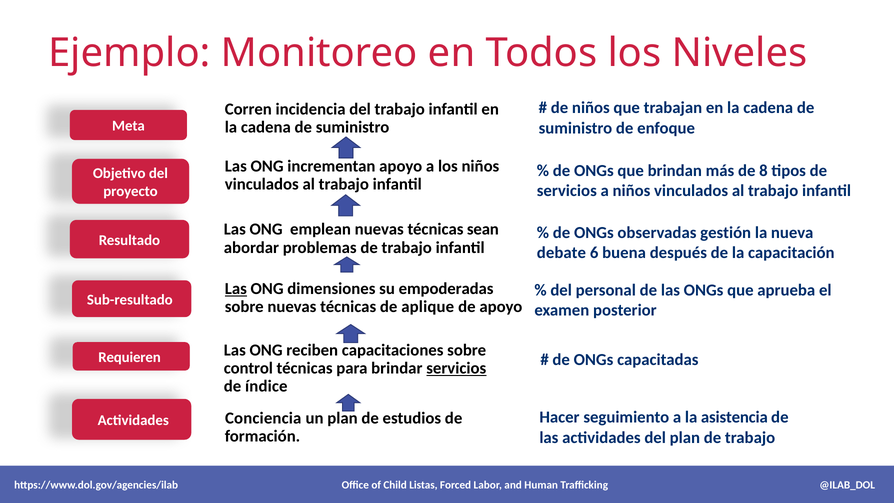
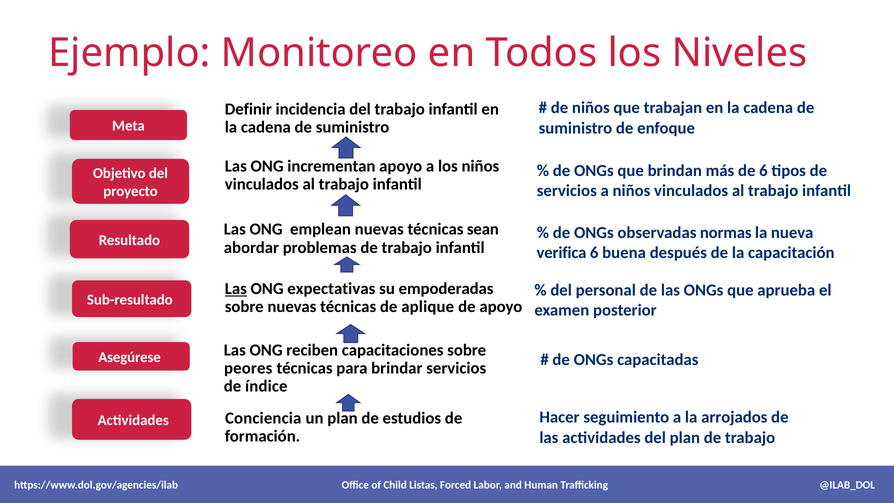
Corren: Corren -> Definir
de 8: 8 -> 6
gestión: gestión -> normas
debate: debate -> verifica
dimensiones: dimensiones -> expectativas
Requieren: Requieren -> Asegúrese
control: control -> peores
servicios at (456, 368) underline: present -> none
asistencia: asistencia -> arrojados
